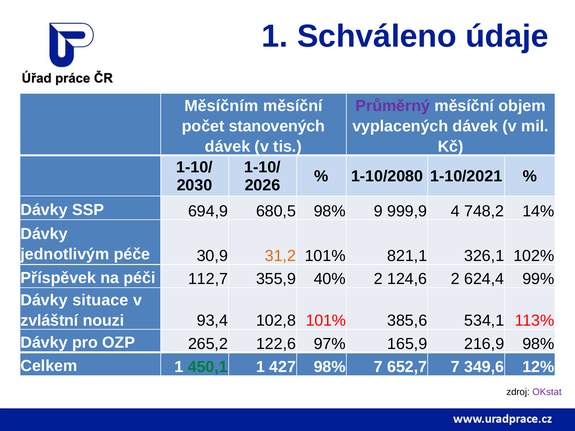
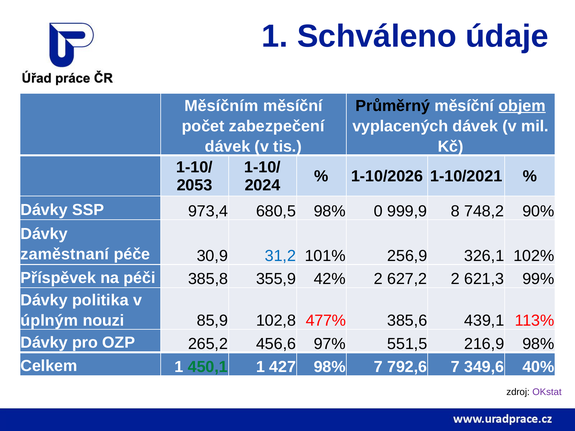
Průměrný colour: purple -> black
objem underline: none -> present
stanovených: stanovených -> zabezpečení
1-10/2080: 1-10/2080 -> 1-10/2026
2030: 2030 -> 2053
2026: 2026 -> 2024
694,9: 694,9 -> 973,4
9: 9 -> 0
4: 4 -> 8
14%: 14% -> 90%
jednotlivým: jednotlivým -> zaměstnaní
31,2 colour: orange -> blue
821,1: 821,1 -> 256,9
112,7: 112,7 -> 385,8
40%: 40% -> 42%
124,6: 124,6 -> 627,2
624,4: 624,4 -> 621,3
situace: situace -> politika
zvláštní: zvláštní -> úplným
93,4: 93,4 -> 85,9
102,8 101%: 101% -> 477%
534,1: 534,1 -> 439,1
122,6: 122,6 -> 456,6
165,9: 165,9 -> 551,5
652,7: 652,7 -> 792,6
12%: 12% -> 40%
